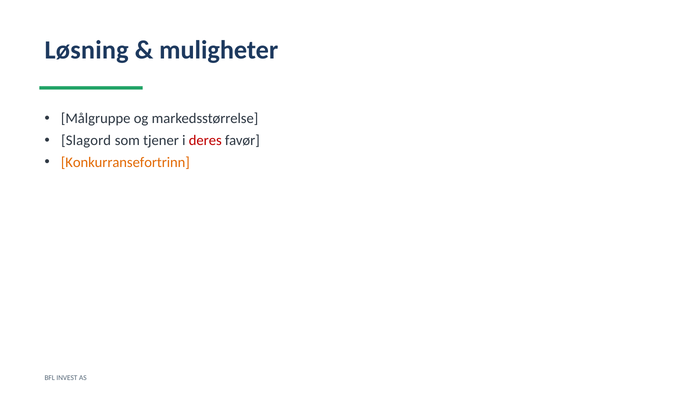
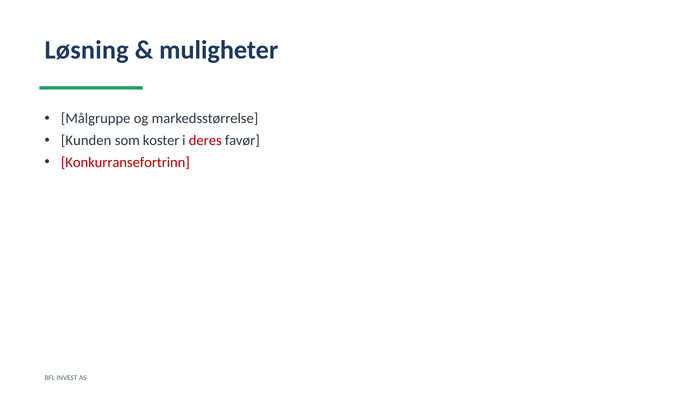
Slagord: Slagord -> Kunden
tjener: tjener -> koster
Konkurransefortrinn colour: orange -> red
